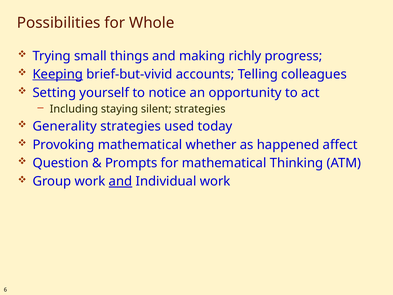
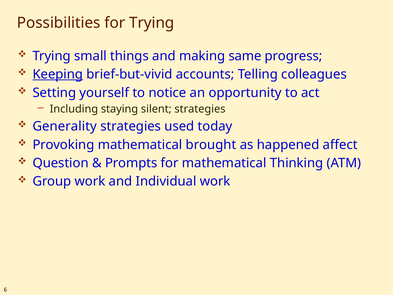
for Whole: Whole -> Trying
richly: richly -> same
whether: whether -> brought
and at (120, 181) underline: present -> none
